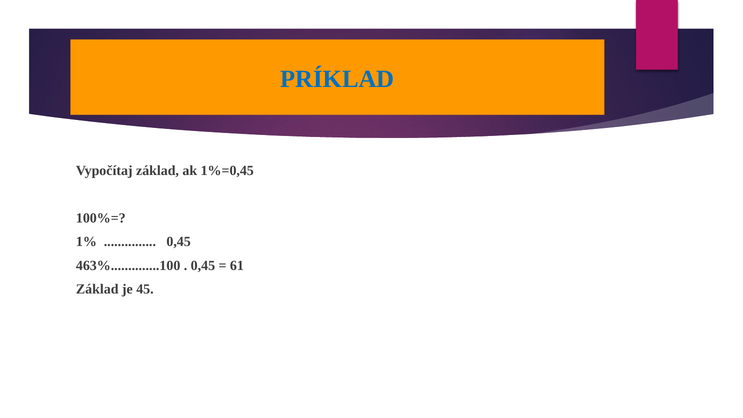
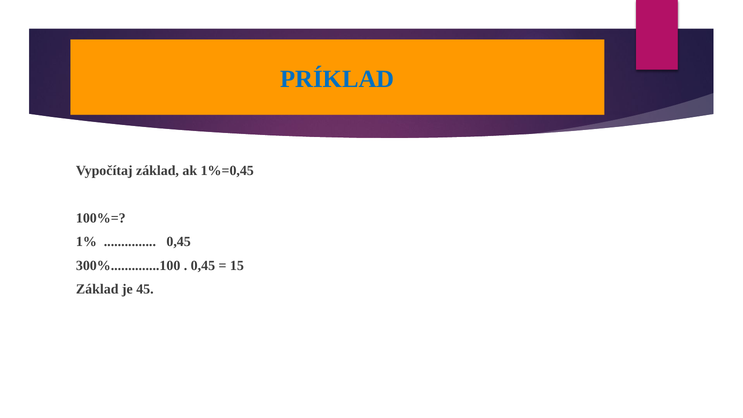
463%..............100: 463%..............100 -> 300%..............100
61: 61 -> 15
